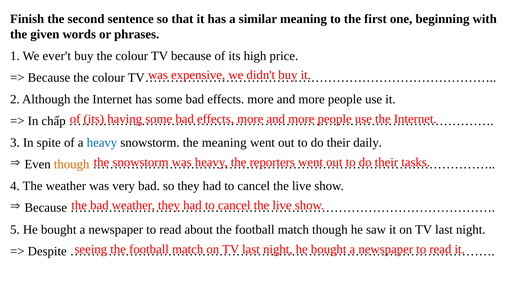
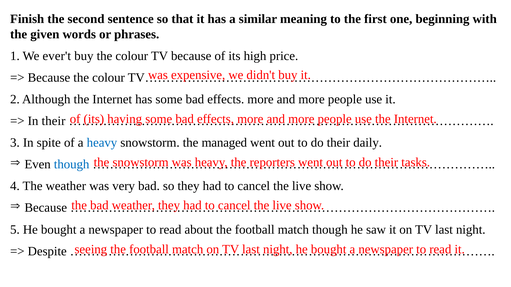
In chấp: chấp -> their
the meaning: meaning -> managed
though at (72, 165) colour: orange -> blue
